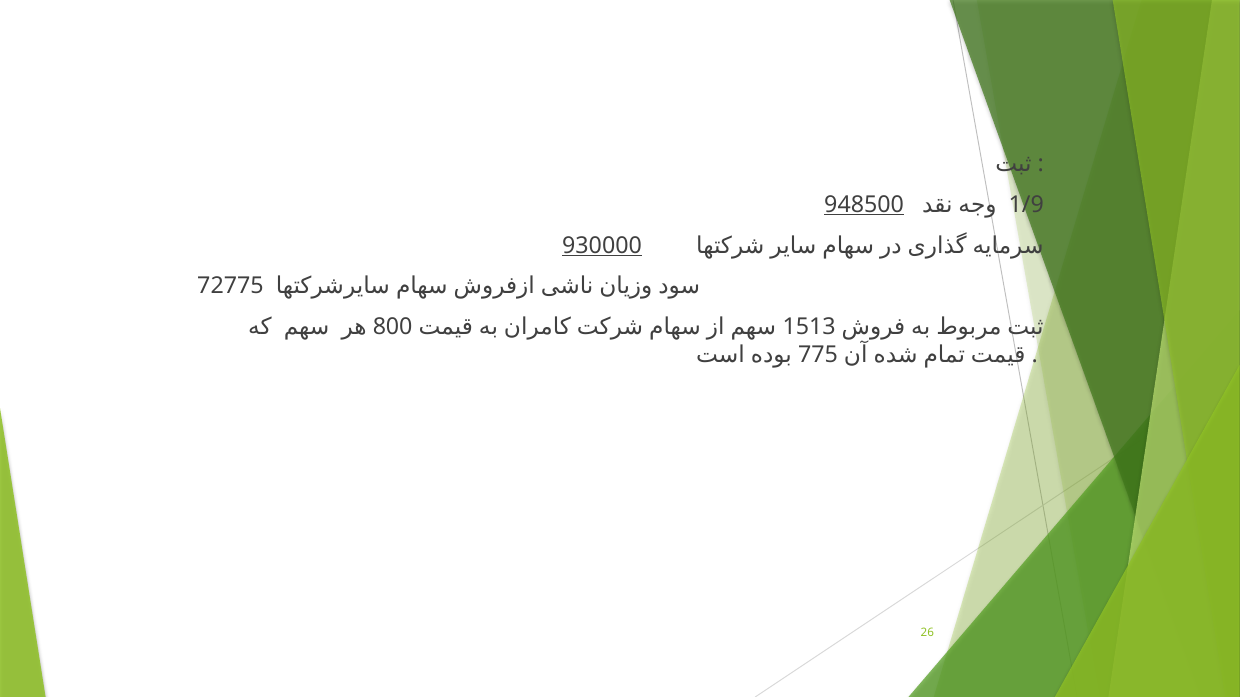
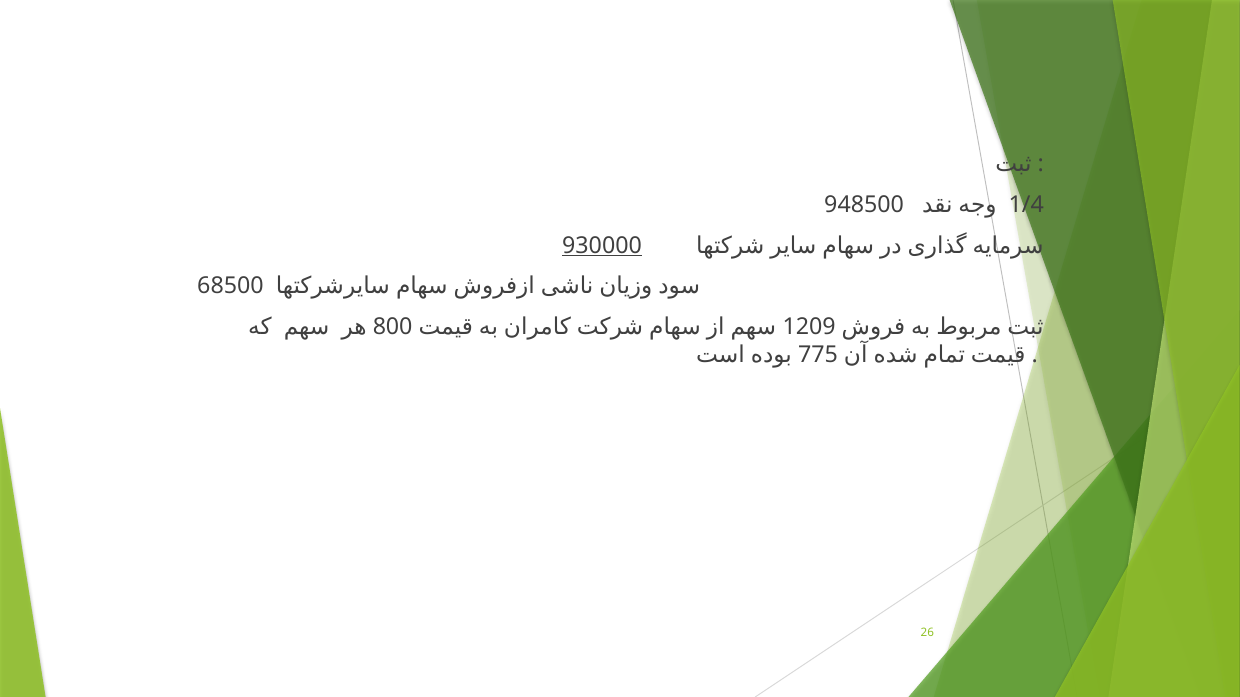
948500 underline: present -> none
1/9: 1/9 -> 1/4
72775: 72775 -> 68500
1513: 1513 -> 1209
